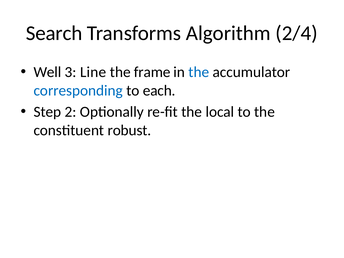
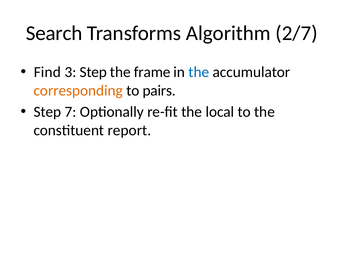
2/4: 2/4 -> 2/7
Well: Well -> Find
3 Line: Line -> Step
corresponding colour: blue -> orange
each: each -> pairs
2: 2 -> 7
robust: robust -> report
